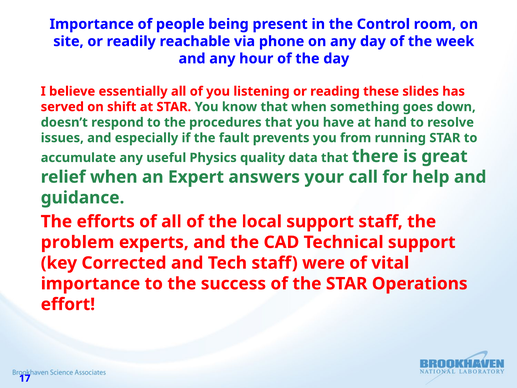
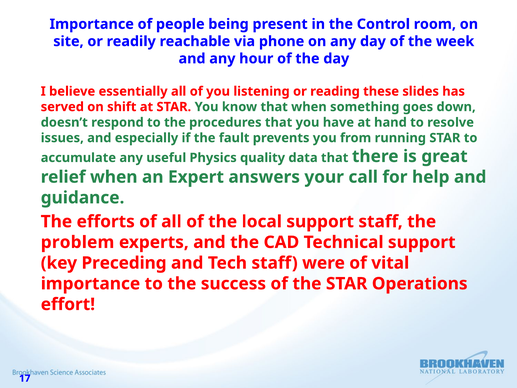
Corrected: Corrected -> Preceding
